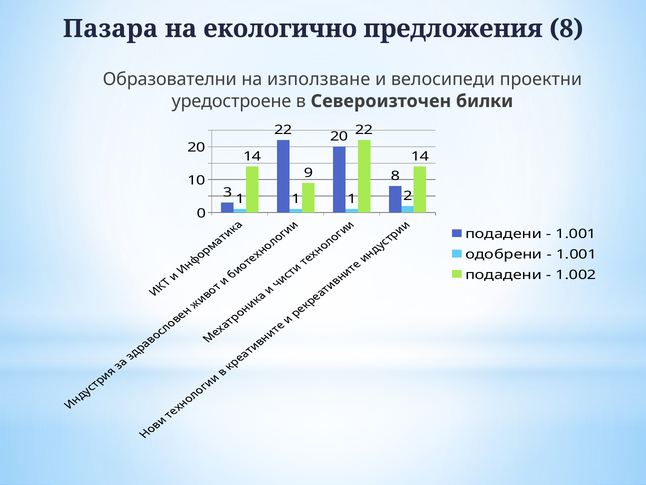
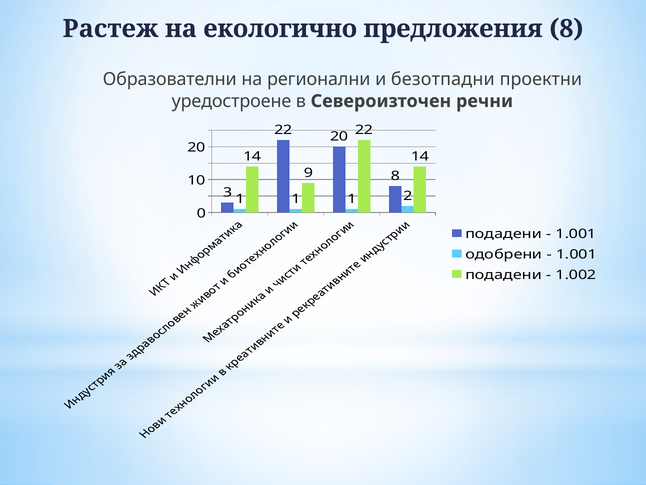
Пазара: Пазара -> Растеж
използване: използване -> регионални
велосипеди: велосипеди -> безотпадни
билки: билки -> речни
